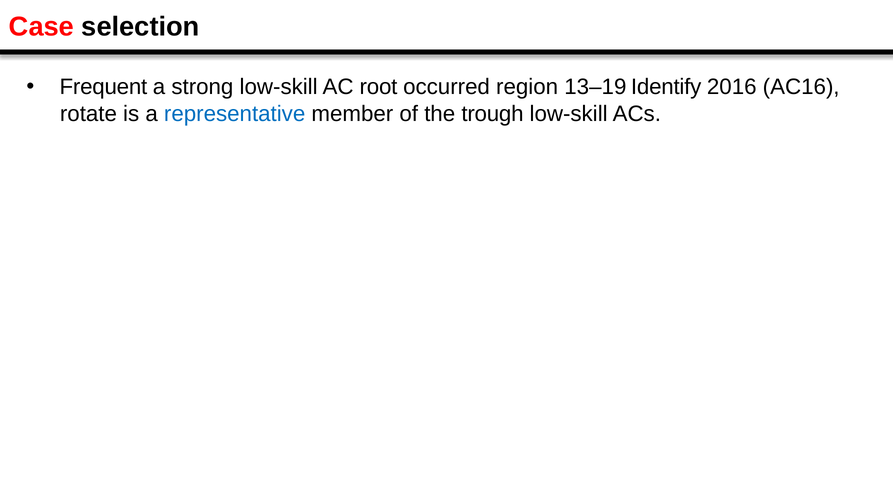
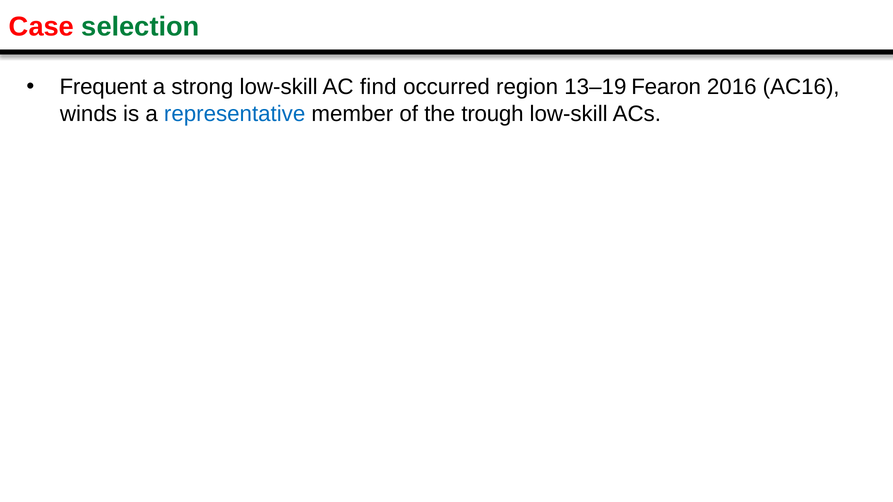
selection colour: black -> green
root: root -> find
Identify: Identify -> Fearon
rotate: rotate -> winds
